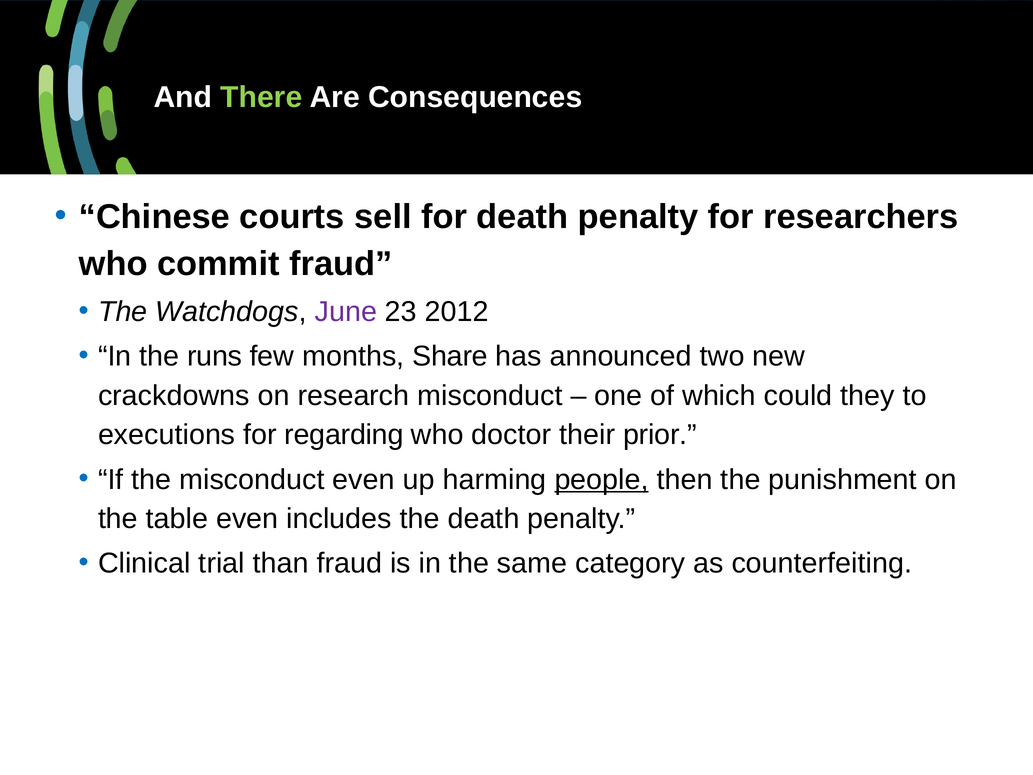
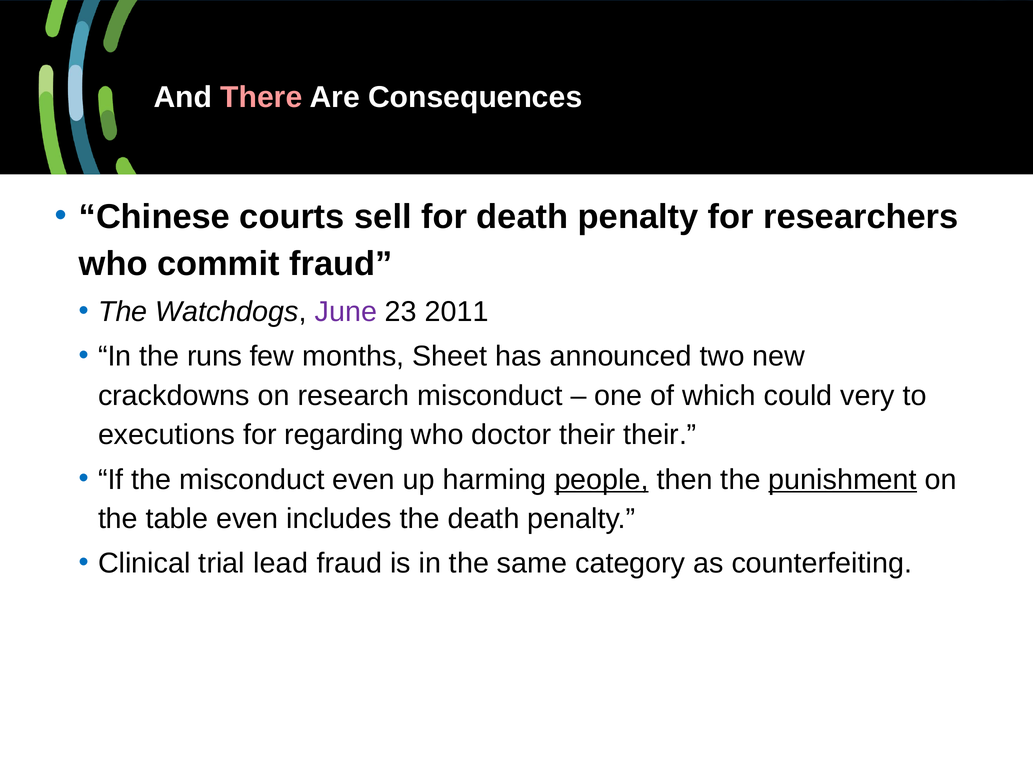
There colour: light green -> pink
2012: 2012 -> 2011
Share: Share -> Sheet
they: they -> very
their prior: prior -> their
punishment underline: none -> present
than: than -> lead
